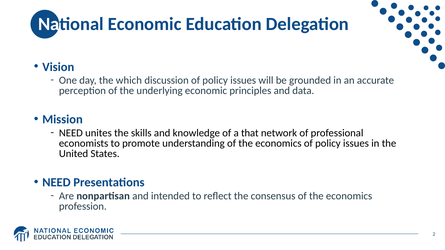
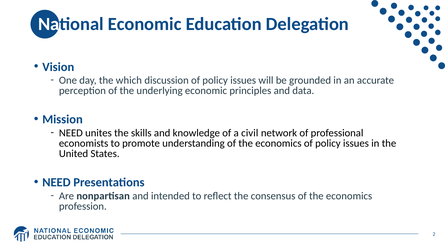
that: that -> civil
